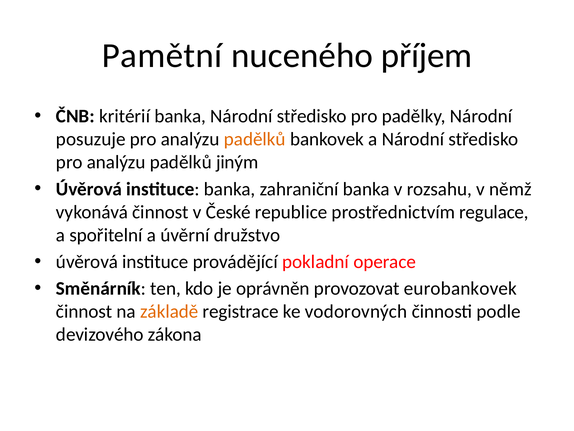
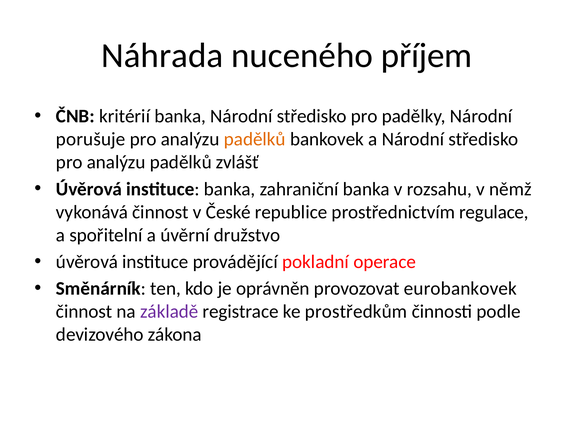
Pamětní: Pamětní -> Náhrada
posuzuje: posuzuje -> porušuje
jiným: jiným -> zvlášť
základě colour: orange -> purple
vodorovných: vodorovných -> prostředkům
